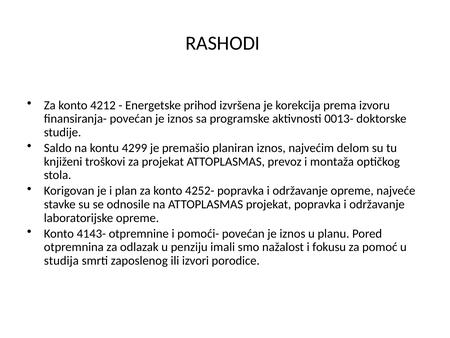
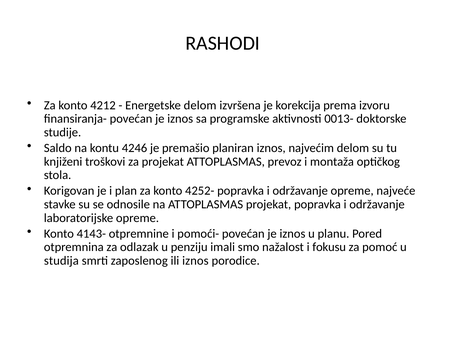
Energetske prihod: prihod -> delom
4299: 4299 -> 4246
ili izvori: izvori -> iznos
